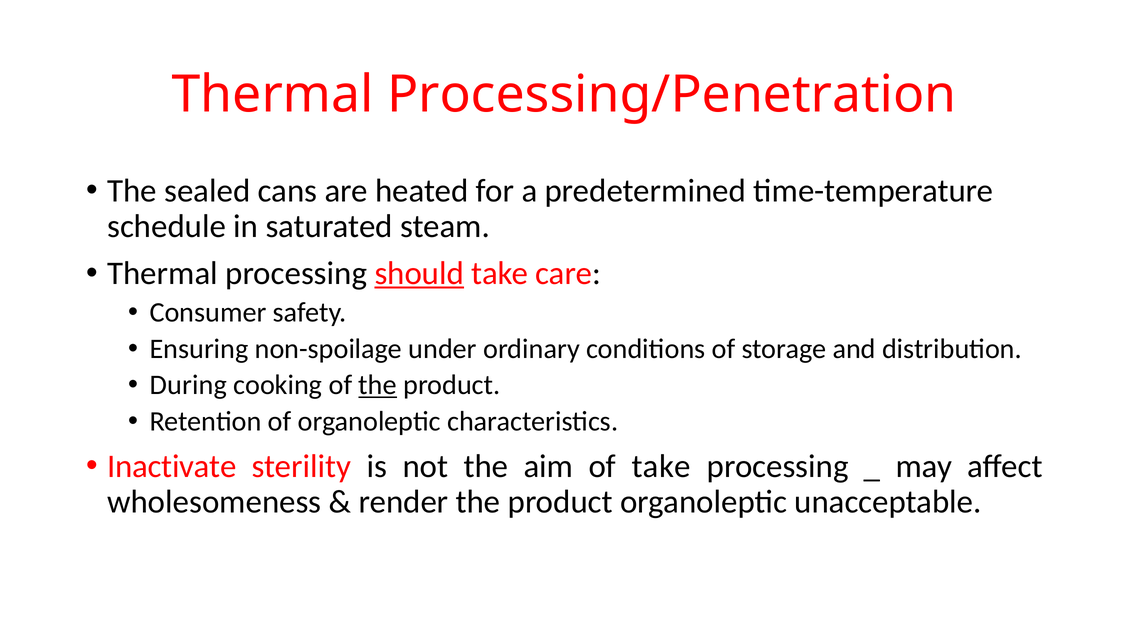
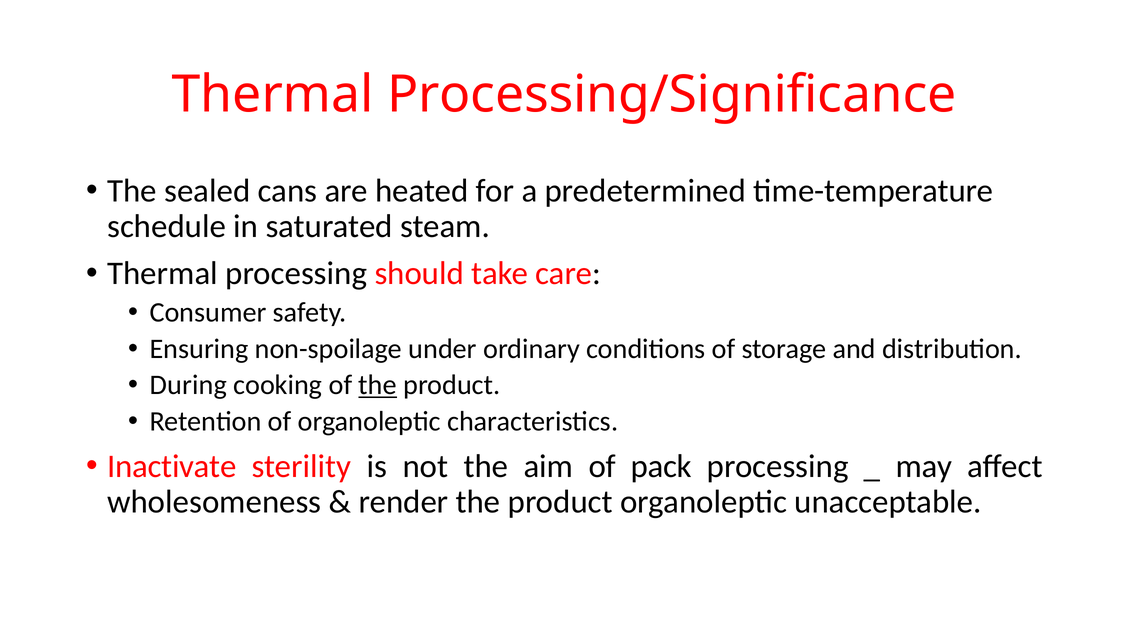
Processing/Penetration: Processing/Penetration -> Processing/Significance
should underline: present -> none
of take: take -> pack
